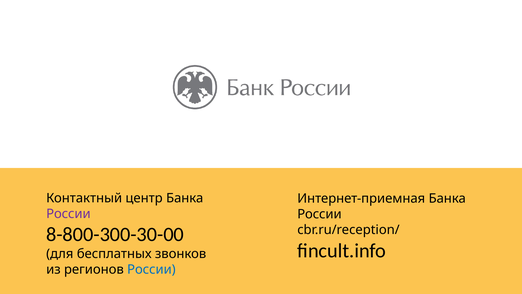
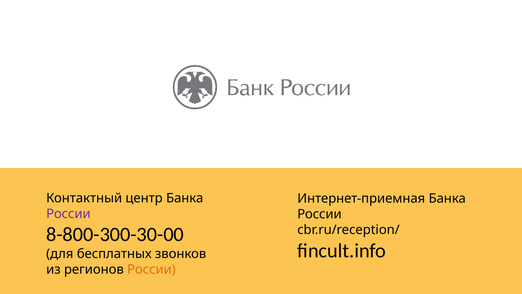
России at (151, 269) colour: blue -> orange
